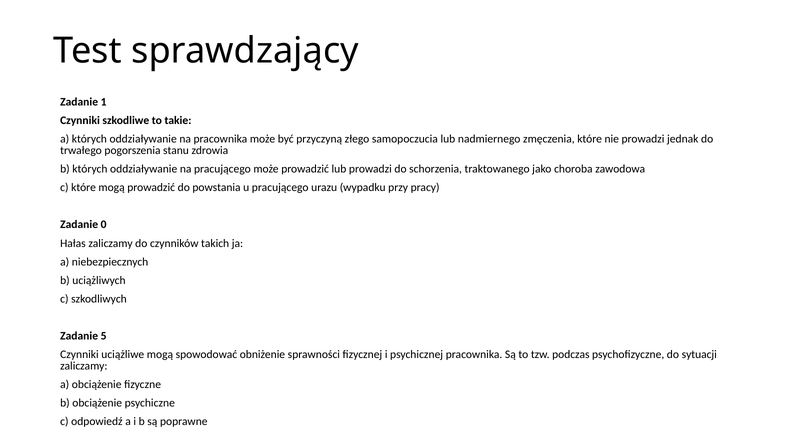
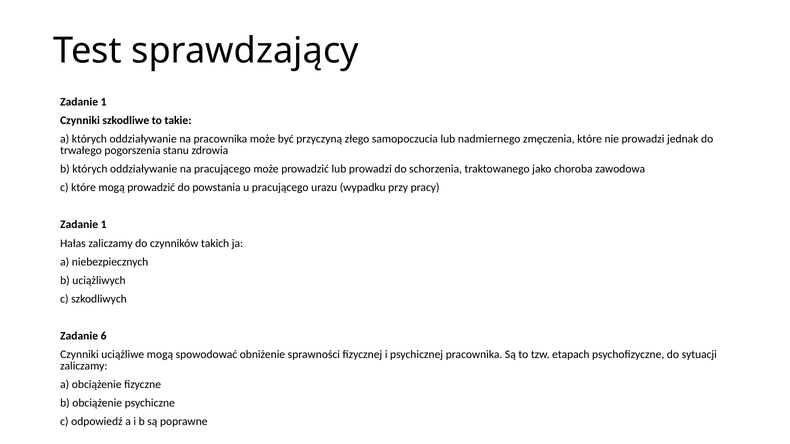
0 at (104, 225): 0 -> 1
5: 5 -> 6
podczas: podczas -> etapach
